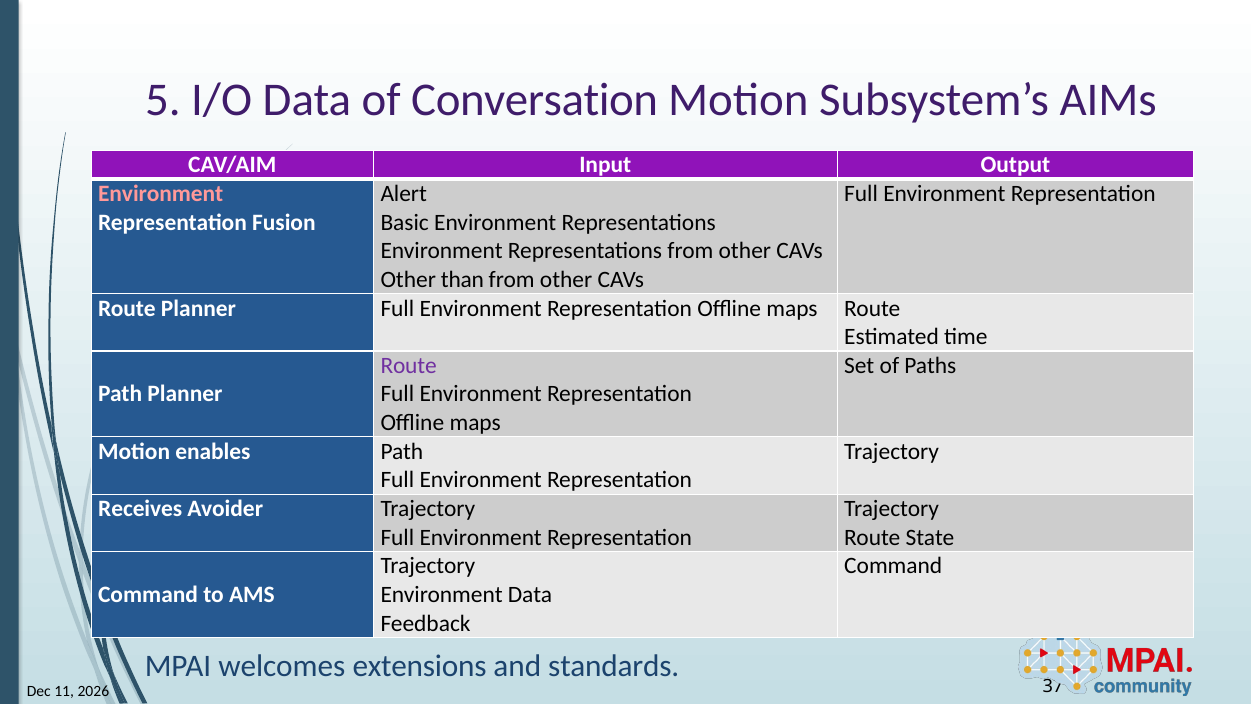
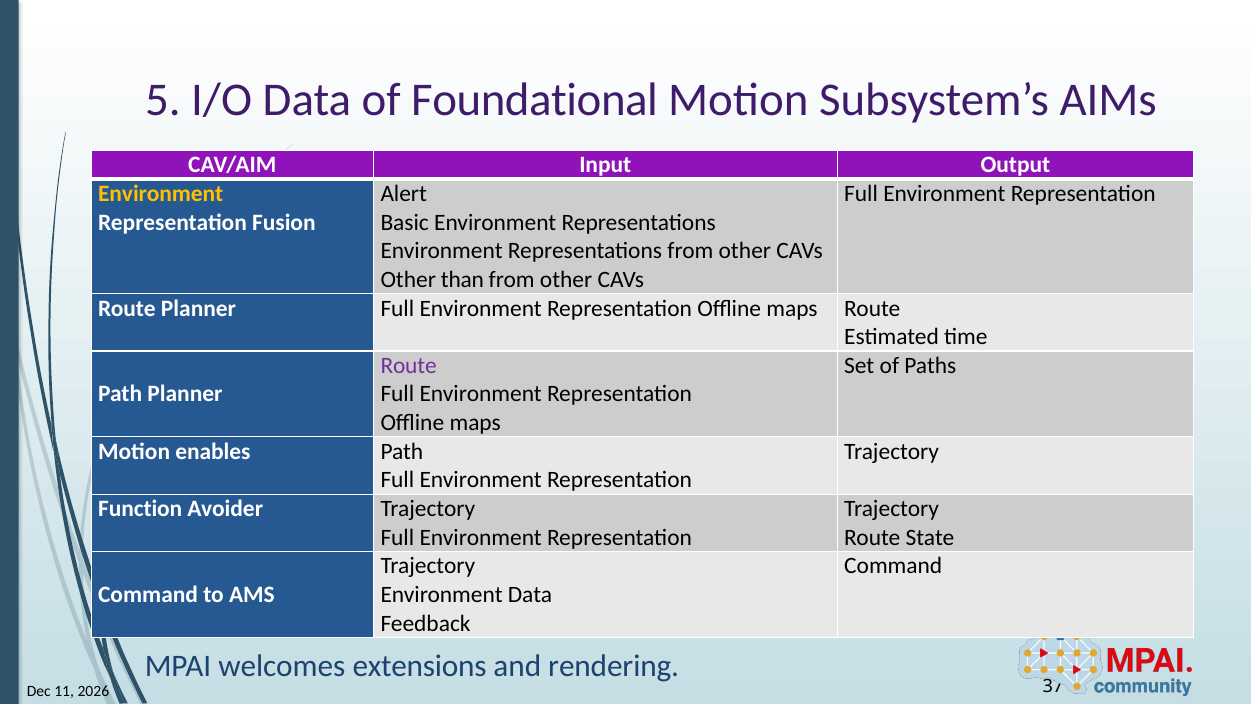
Conversation: Conversation -> Foundational
Environment at (161, 194) colour: pink -> yellow
Receives: Receives -> Function
standards: standards -> rendering
